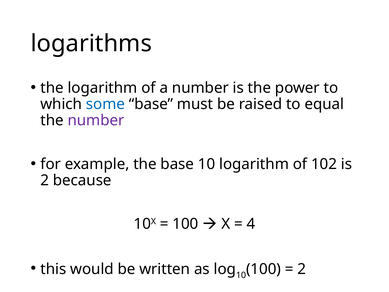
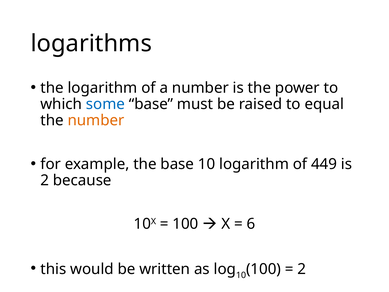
number at (96, 120) colour: purple -> orange
102: 102 -> 449
4: 4 -> 6
